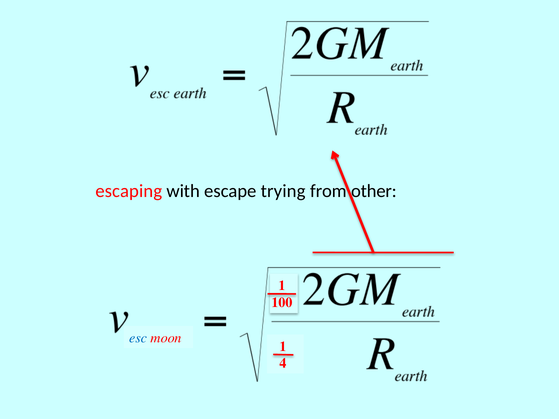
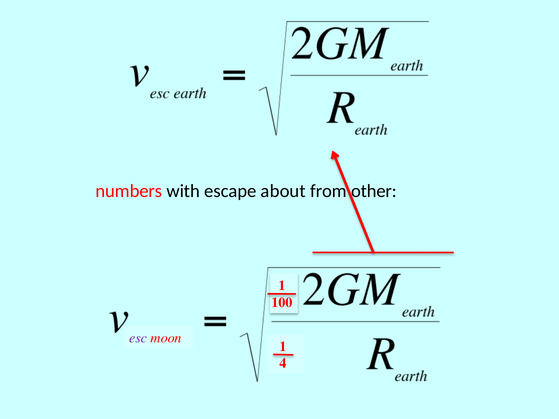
escaping: escaping -> numbers
trying: trying -> about
esc colour: blue -> purple
